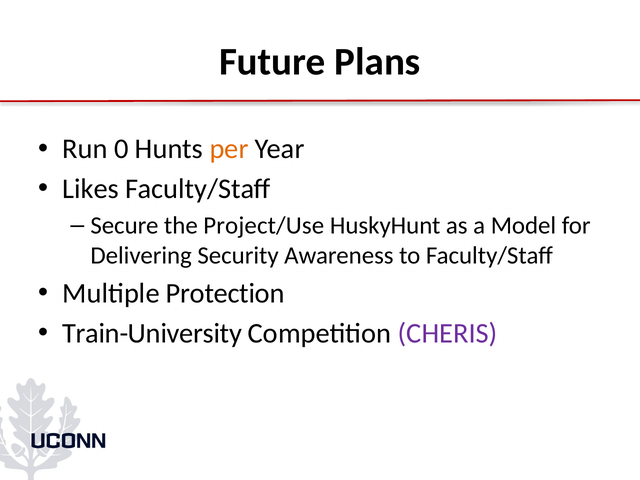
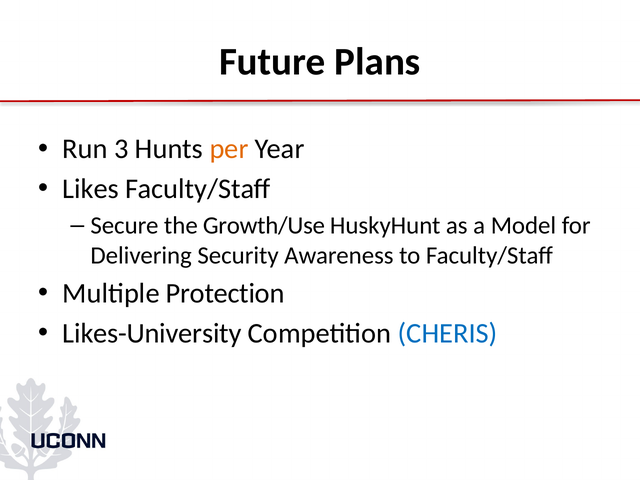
0: 0 -> 3
Project/Use: Project/Use -> Growth/Use
Train-University: Train-University -> Likes-University
CHERIS colour: purple -> blue
